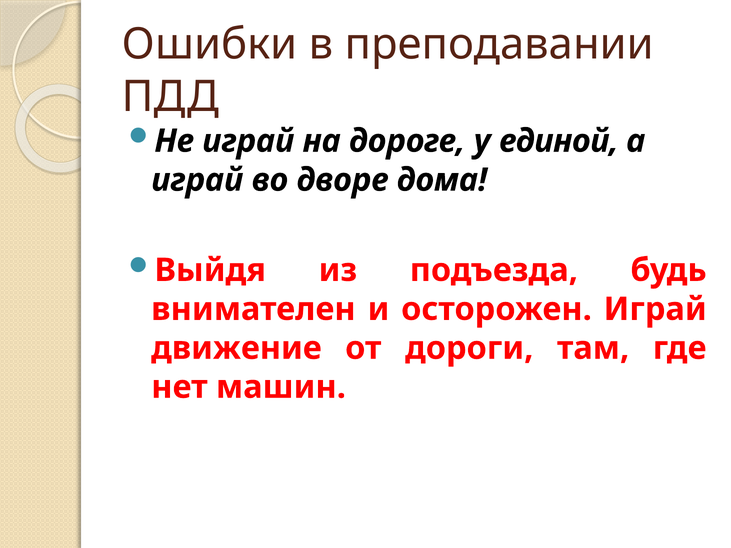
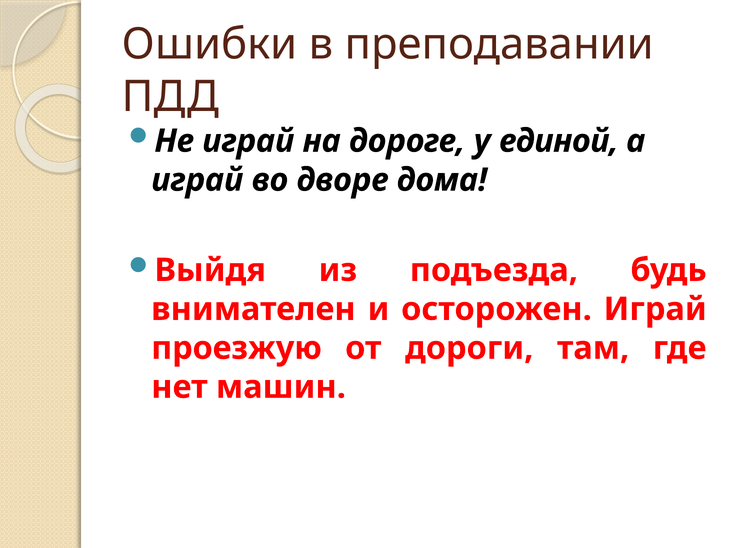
движение: движение -> проезжую
